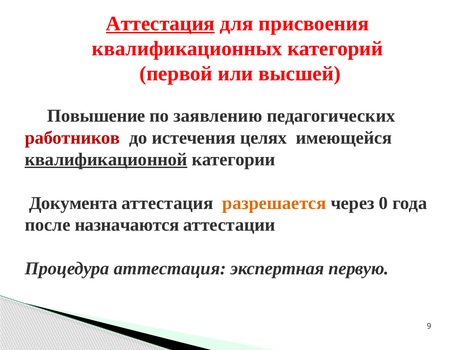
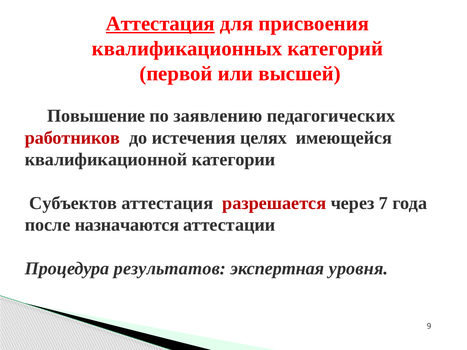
квалификационной underline: present -> none
Документа: Документа -> Субъектов
разрешается colour: orange -> red
0: 0 -> 7
Процедура аттестация: аттестация -> результатов
первую: первую -> уровня
